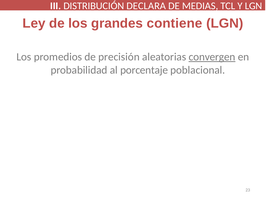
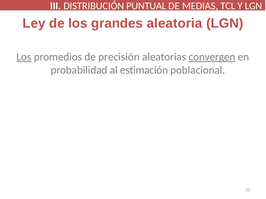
DECLARA: DECLARA -> PUNTUAL
contiene: contiene -> aleatoria
Los at (24, 57) underline: none -> present
porcentaje: porcentaje -> estimación
